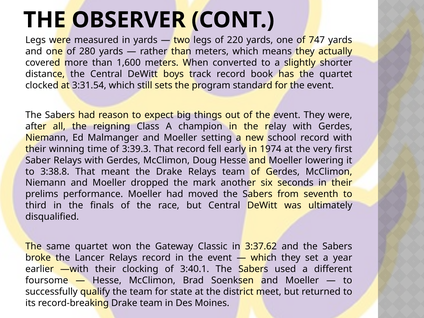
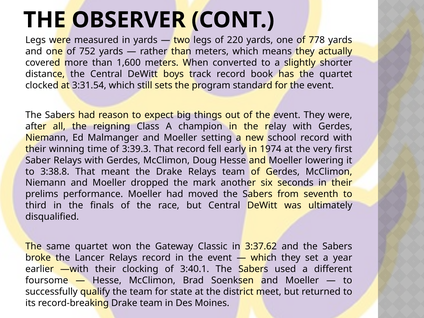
747: 747 -> 778
280: 280 -> 752
